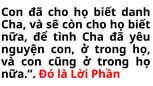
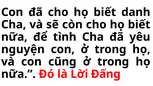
Phần: Phần -> Đấng
